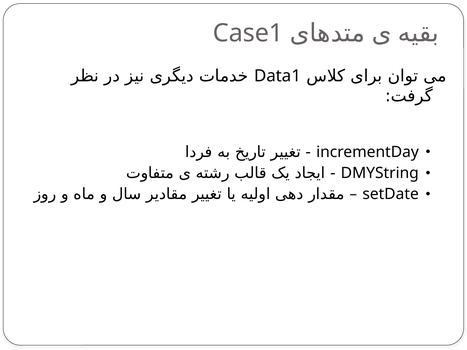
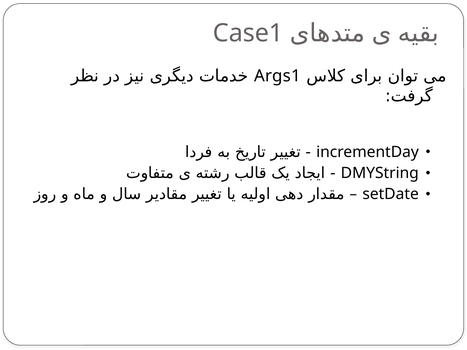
Data1: Data1 -> Args1
